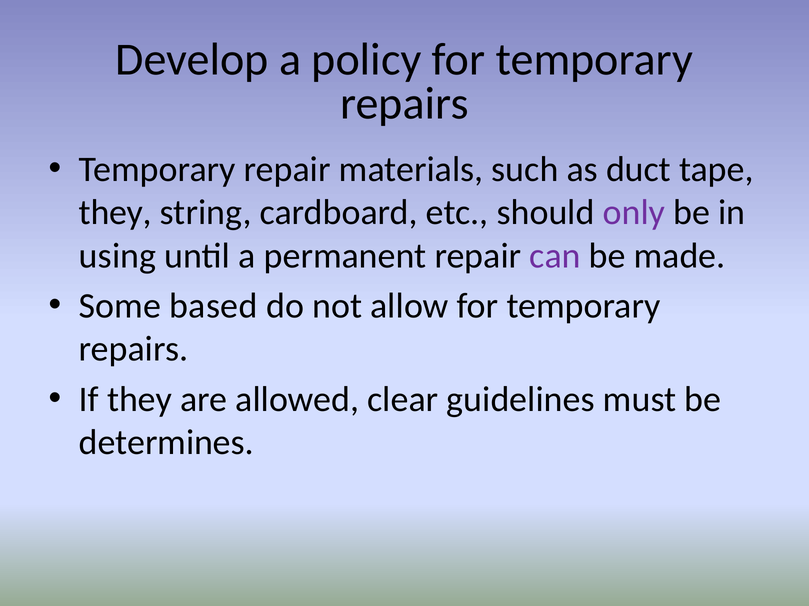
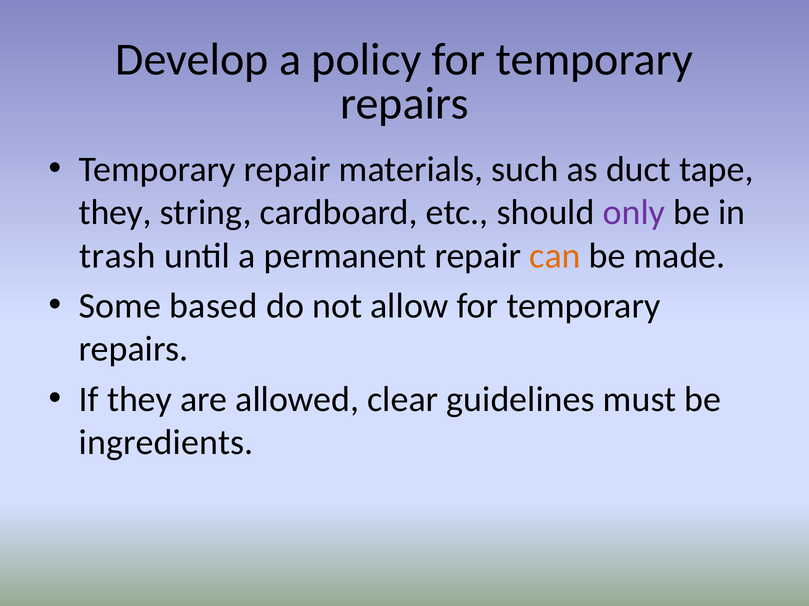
using: using -> trash
can colour: purple -> orange
determines: determines -> ingredients
